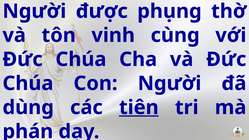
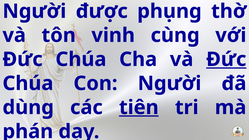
Đức at (226, 59) underline: none -> present
